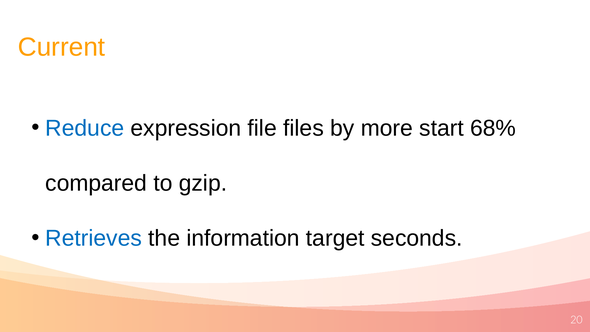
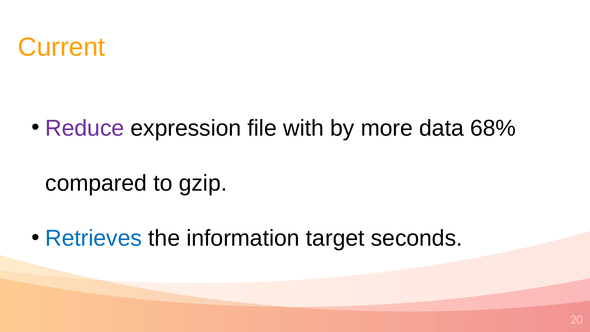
Reduce colour: blue -> purple
files: files -> with
start: start -> data
